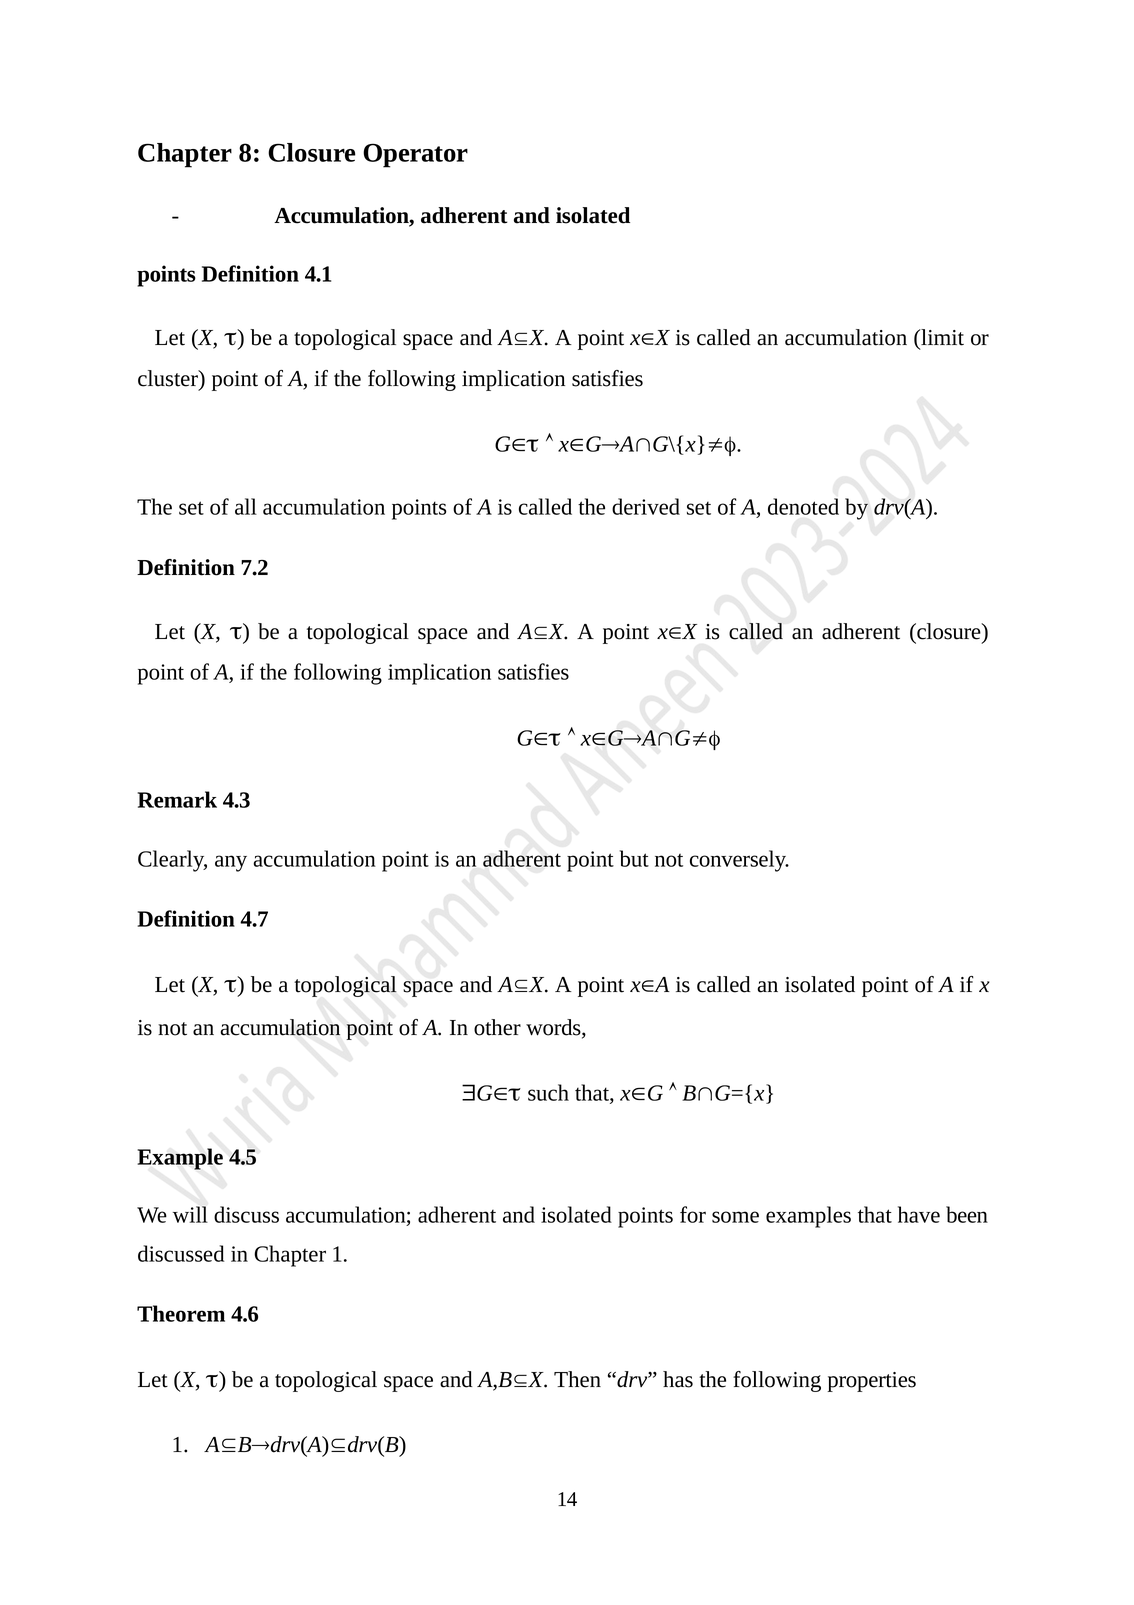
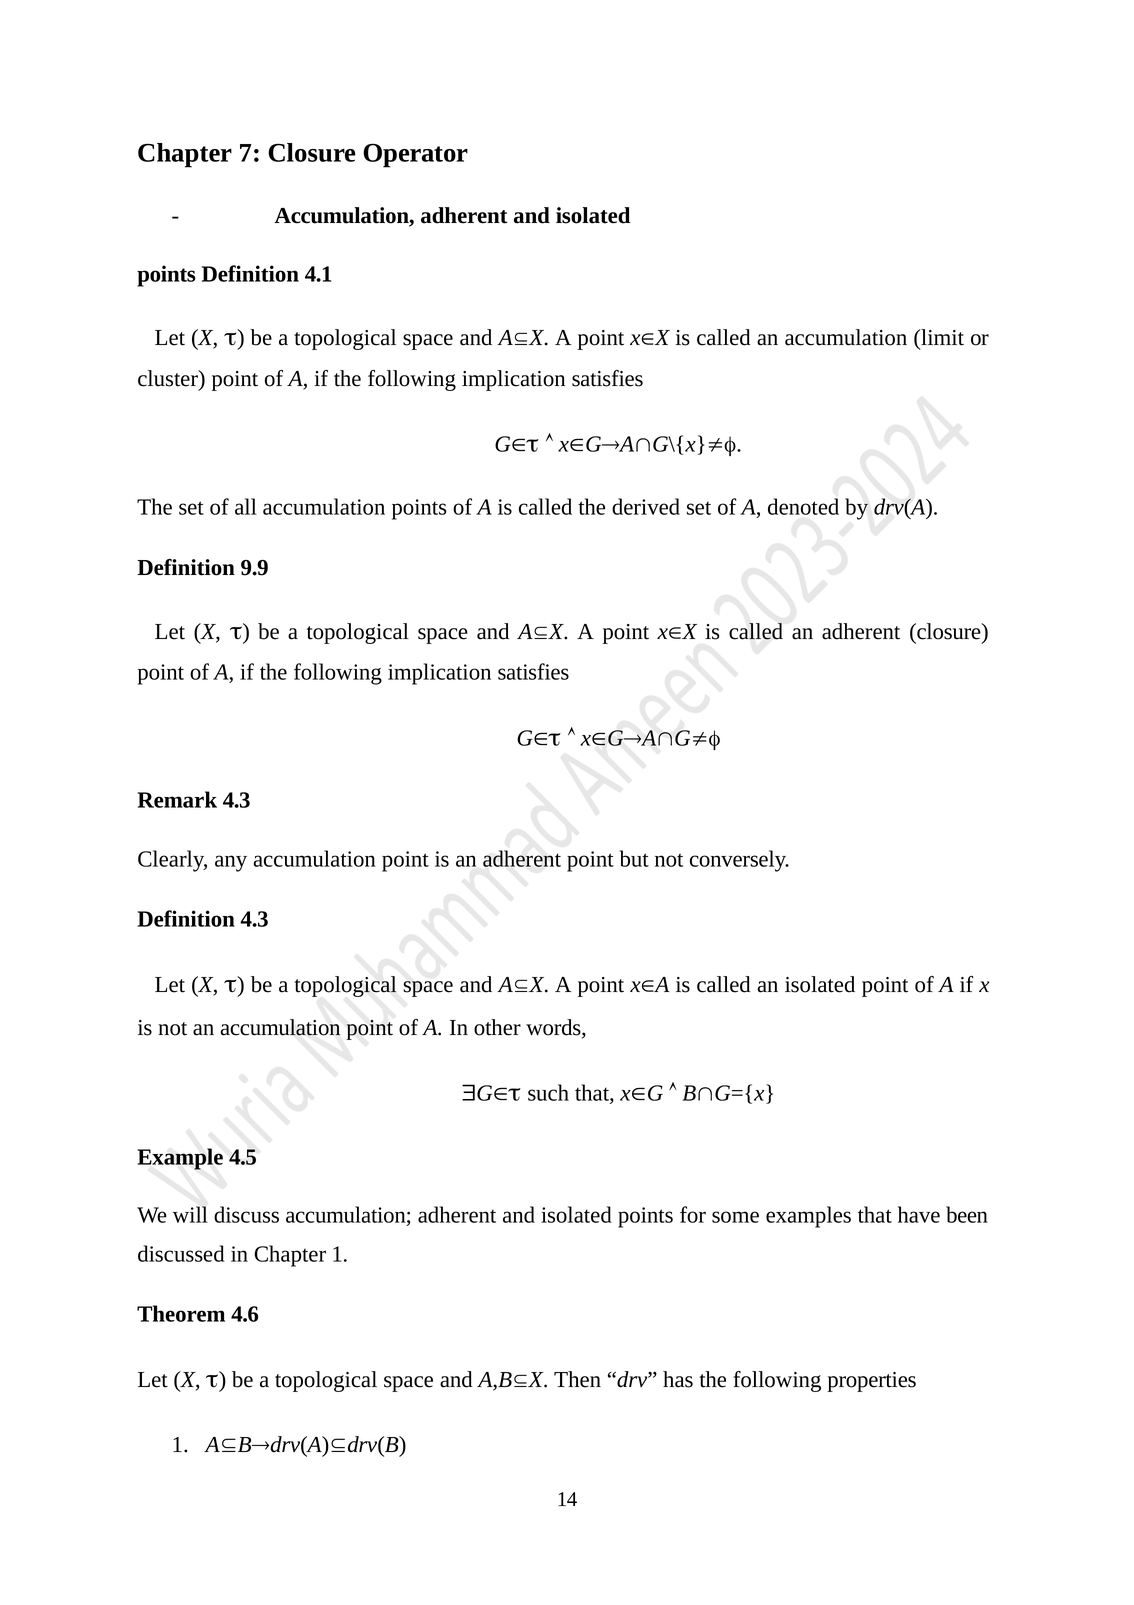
8: 8 -> 7
7.2: 7.2 -> 9.9
Definition 4.7: 4.7 -> 4.3
